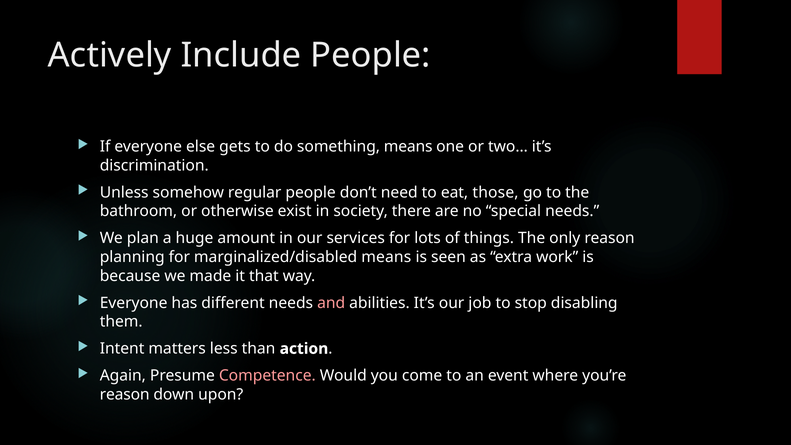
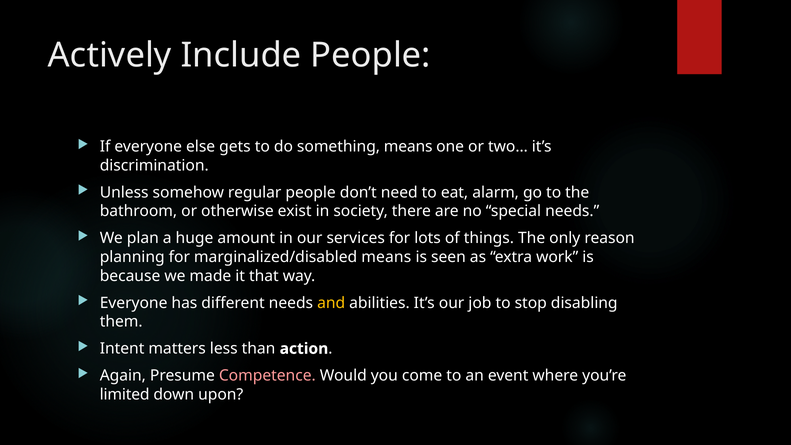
those: those -> alarm
and colour: pink -> yellow
reason at (125, 394): reason -> limited
